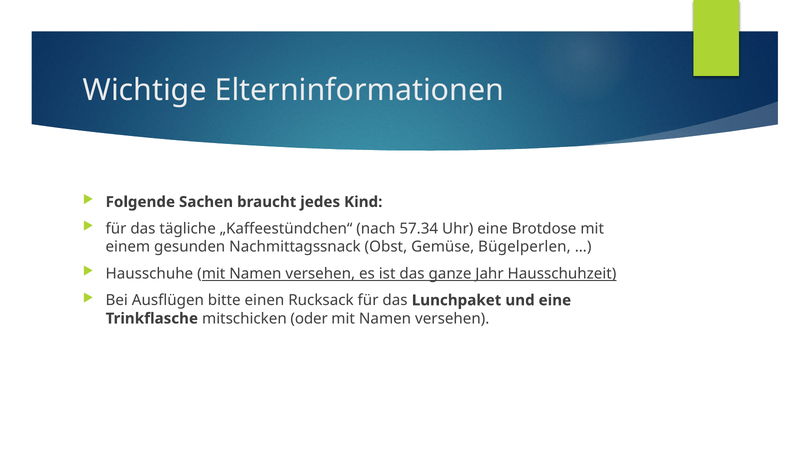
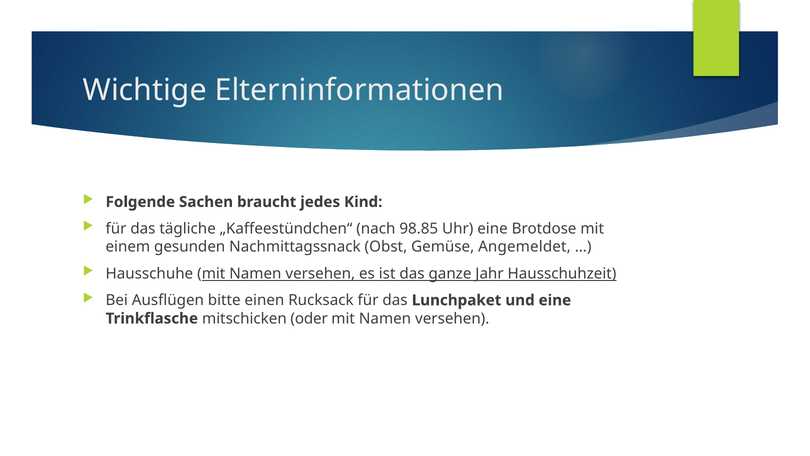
57.34: 57.34 -> 98.85
Bügelperlen: Bügelperlen -> Angemeldet
